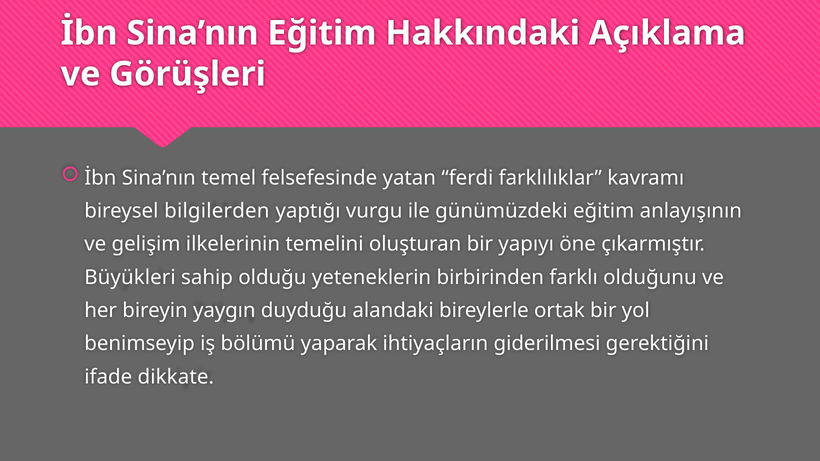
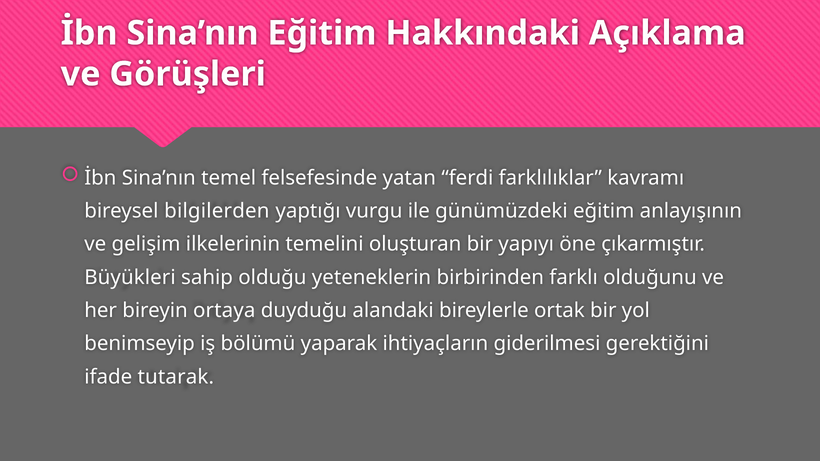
yaygın: yaygın -> ortaya
dikkate: dikkate -> tutarak
